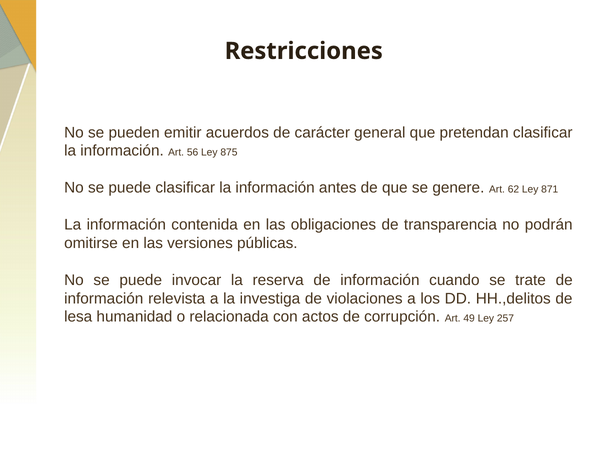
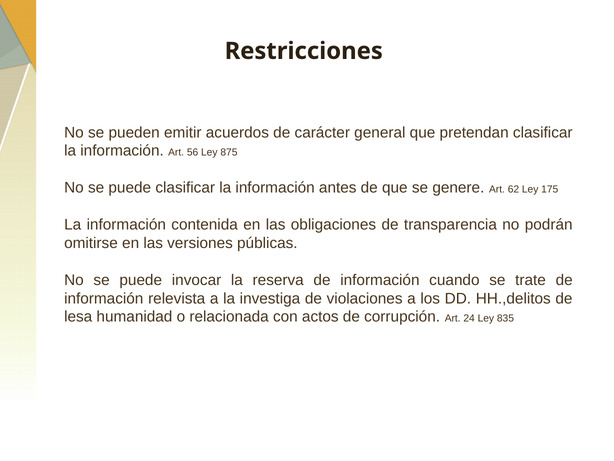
871: 871 -> 175
49: 49 -> 24
257: 257 -> 835
